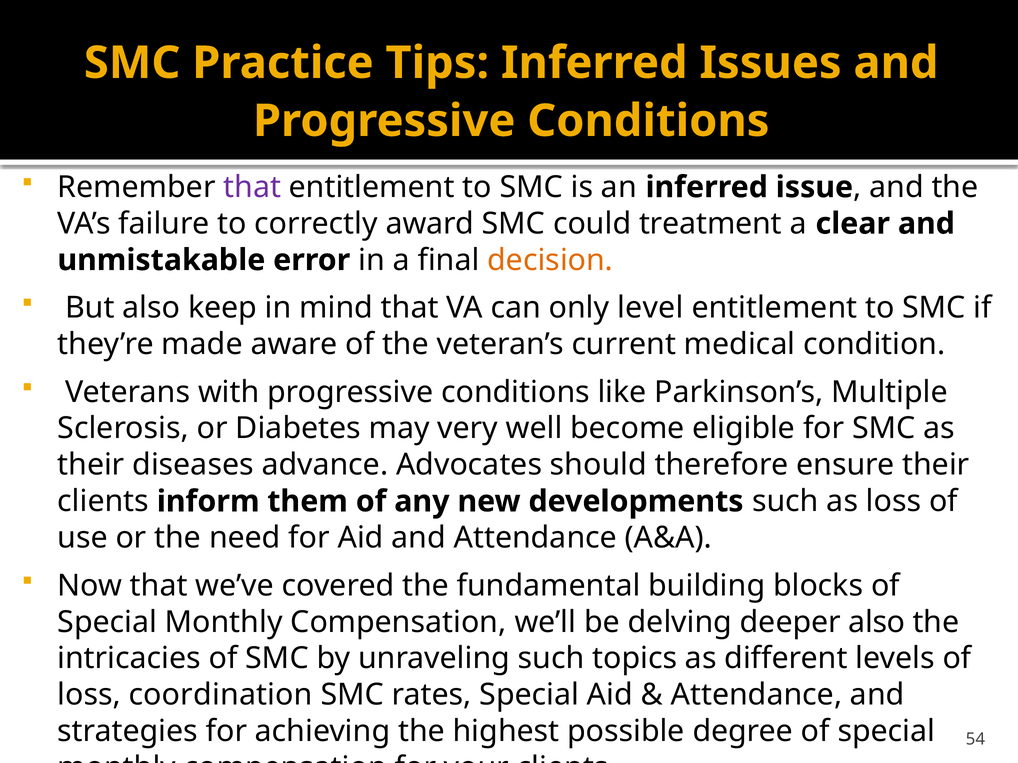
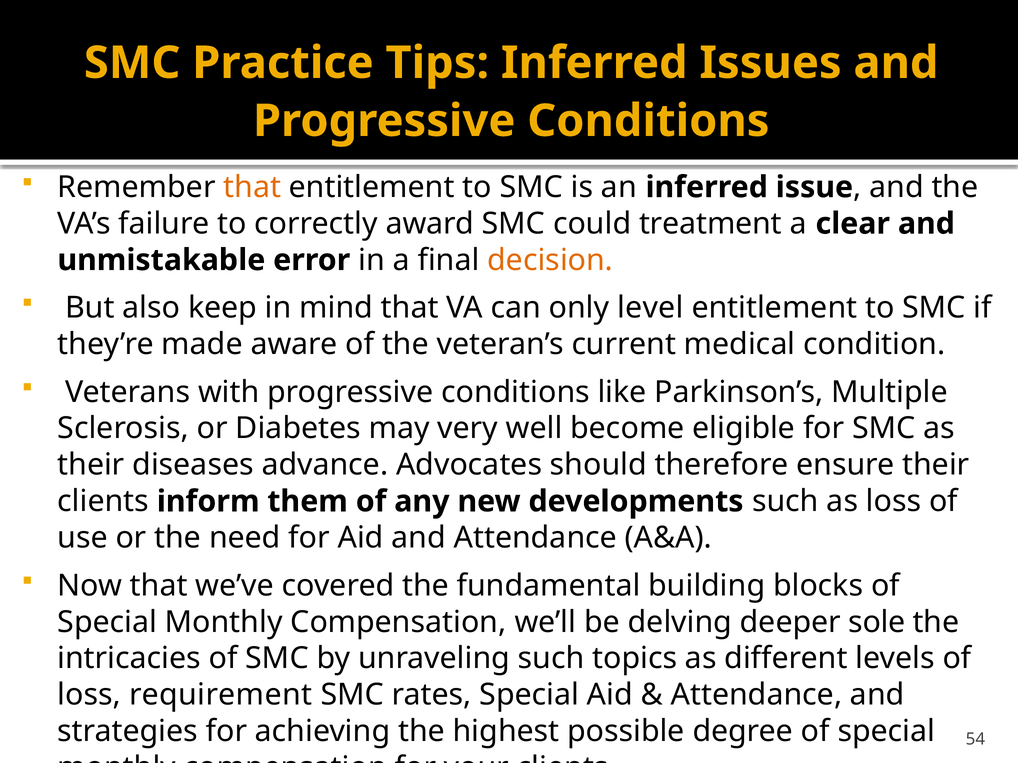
that at (252, 187) colour: purple -> orange
deeper also: also -> sole
coordination: coordination -> requirement
